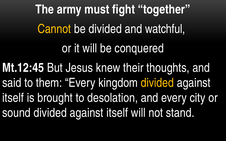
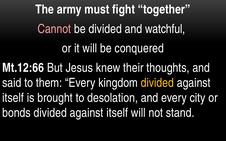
Cannot colour: yellow -> pink
Mt.12:45: Mt.12:45 -> Mt.12:66
sound: sound -> bonds
